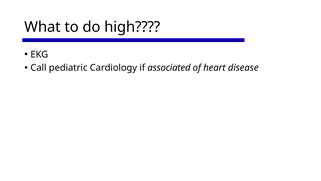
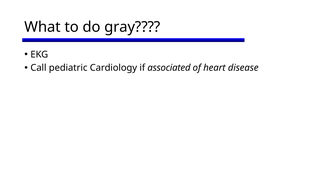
high: high -> gray
